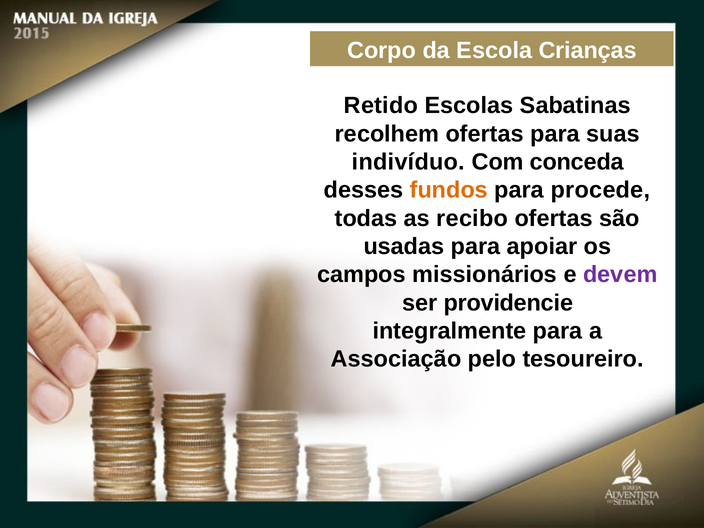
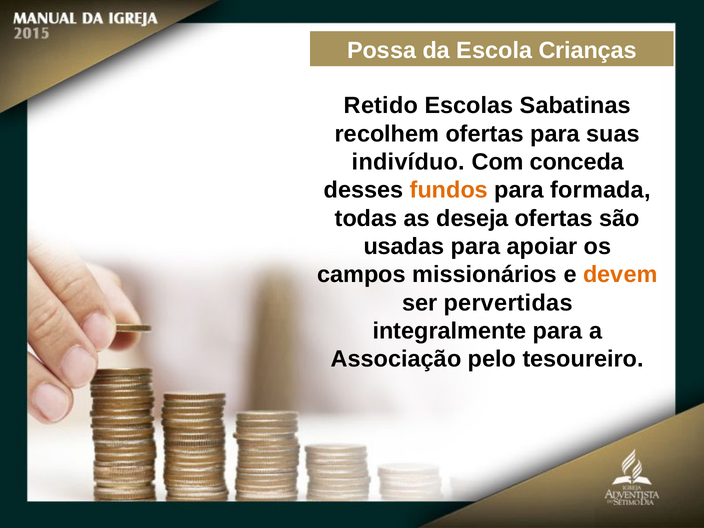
Corpo: Corpo -> Possa
procede: procede -> formada
recibo: recibo -> deseja
devem colour: purple -> orange
providencie: providencie -> pervertidas
